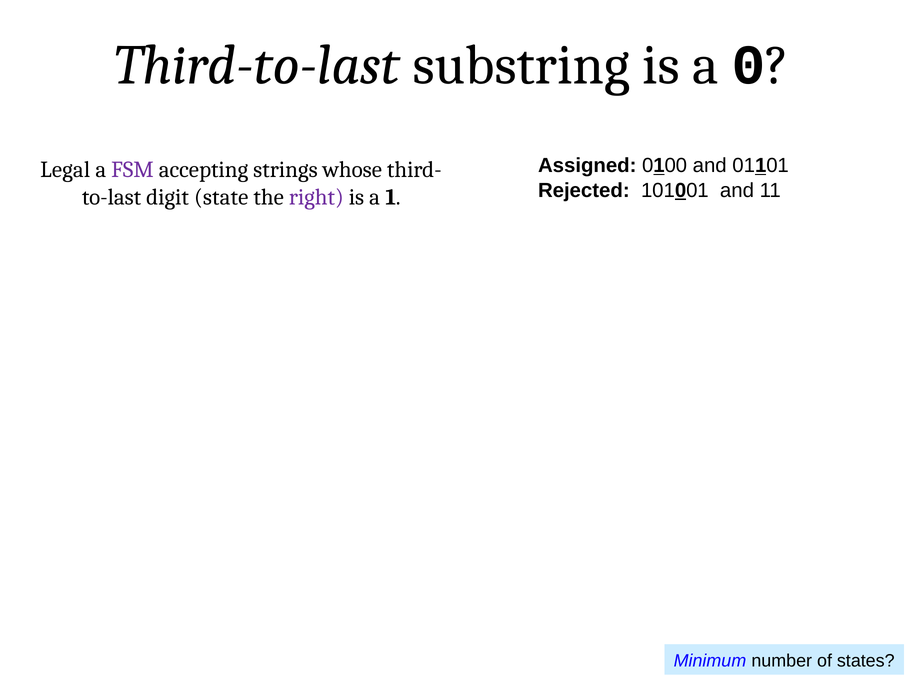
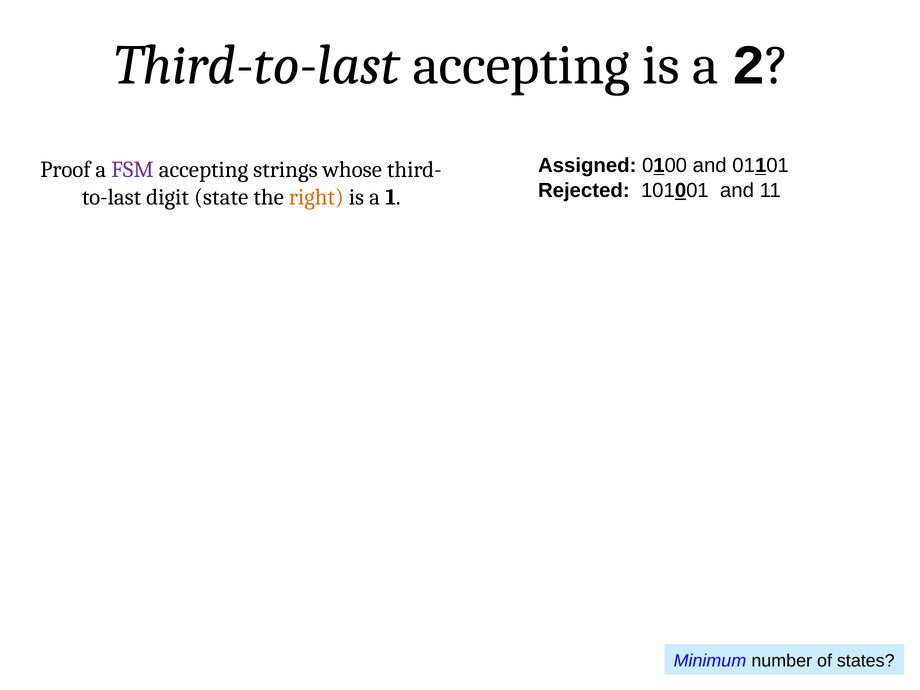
Third-to-last substring: substring -> accepting
0: 0 -> 2
Legal: Legal -> Proof
right colour: purple -> orange
